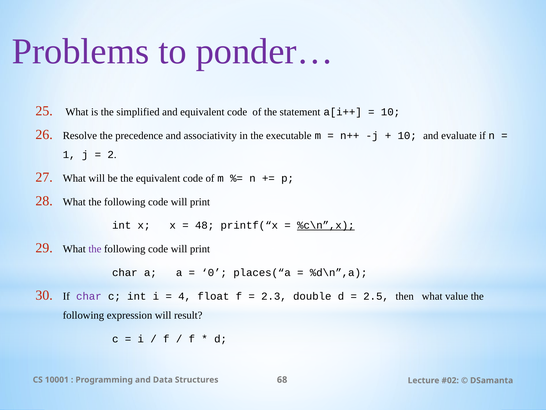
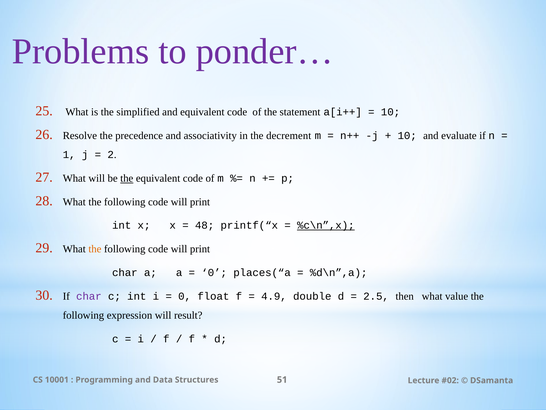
executable: executable -> decrement
the at (127, 178) underline: none -> present
the at (95, 249) colour: purple -> orange
4 at (185, 296): 4 -> 0
2.3: 2.3 -> 4.9
68: 68 -> 51
